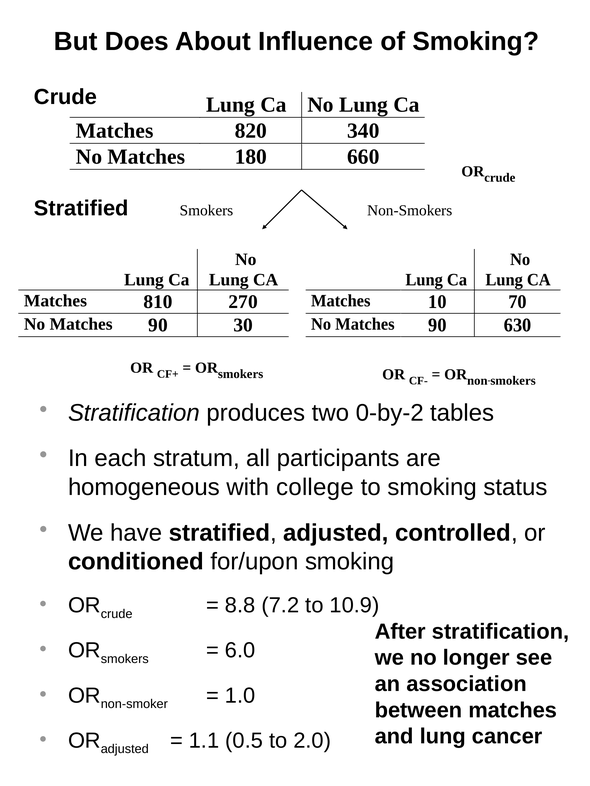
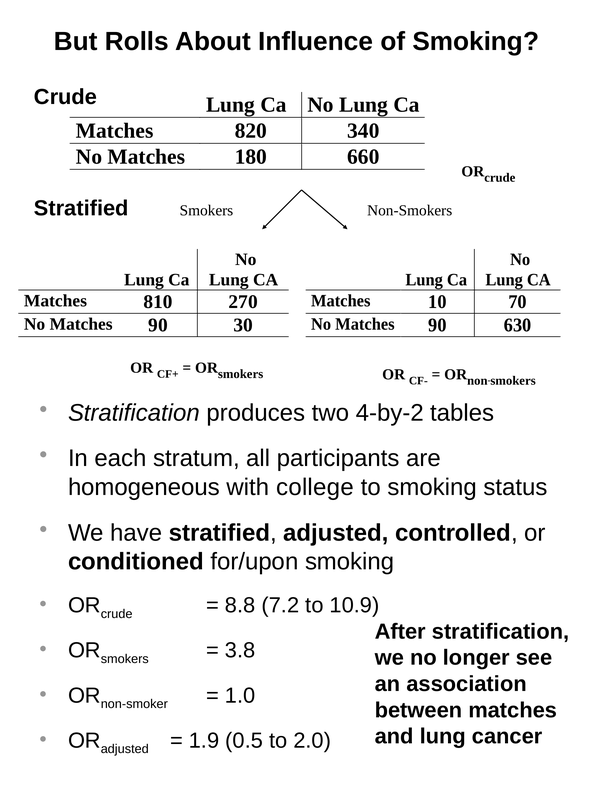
Does: Does -> Rolls
0-by-2: 0-by-2 -> 4-by-2
6.0: 6.0 -> 3.8
1.1: 1.1 -> 1.9
